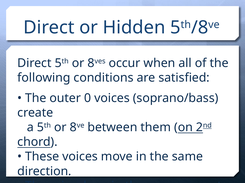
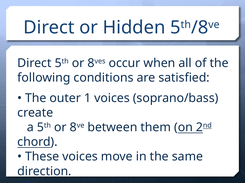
0: 0 -> 1
